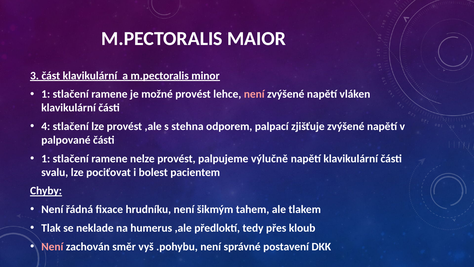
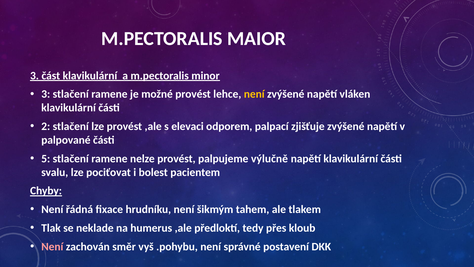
1 at (46, 94): 1 -> 3
není at (254, 94) colour: pink -> yellow
4: 4 -> 2
stehna: stehna -> elevaci
1 at (46, 158): 1 -> 5
